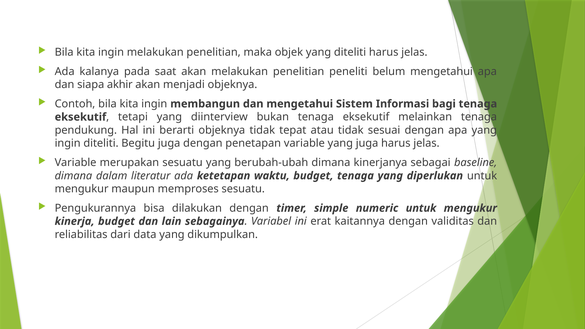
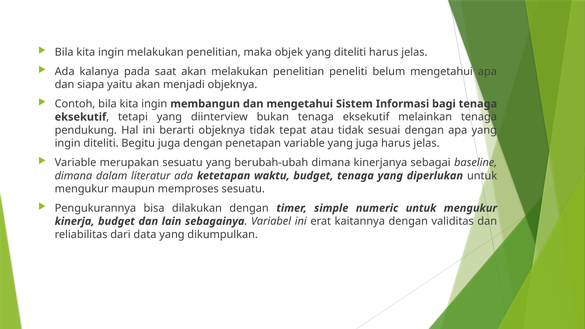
akhir: akhir -> yaitu
